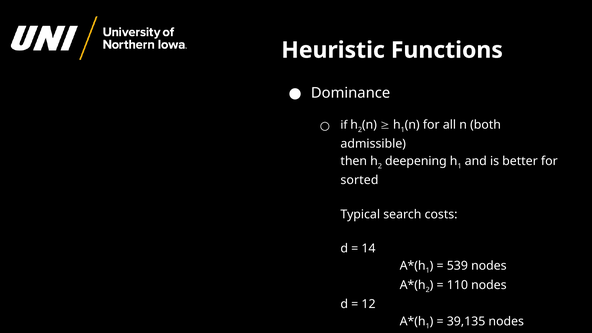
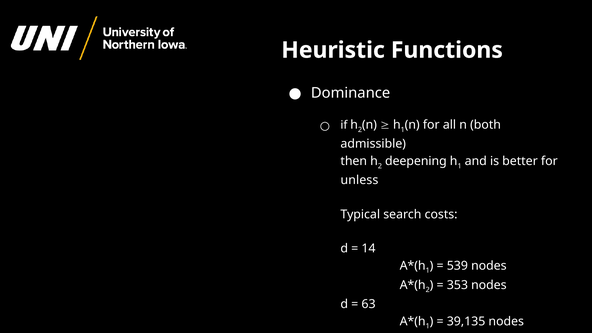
sorted: sorted -> unless
110: 110 -> 353
12: 12 -> 63
